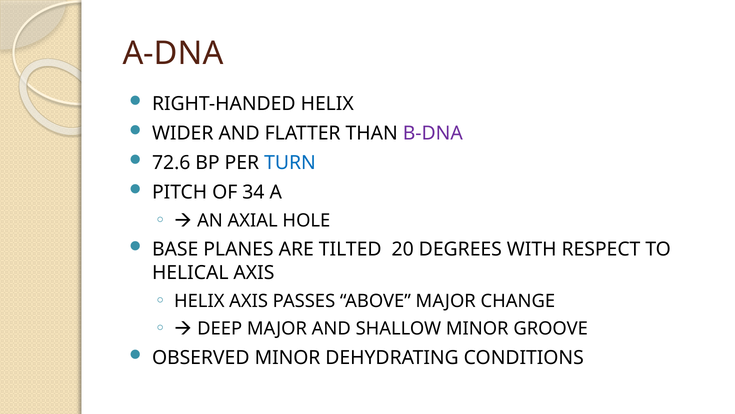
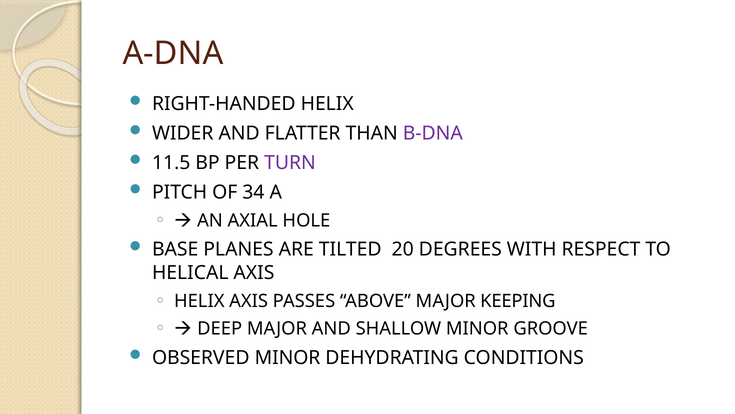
72.6: 72.6 -> 11.5
TURN colour: blue -> purple
CHANGE: CHANGE -> KEEPING
